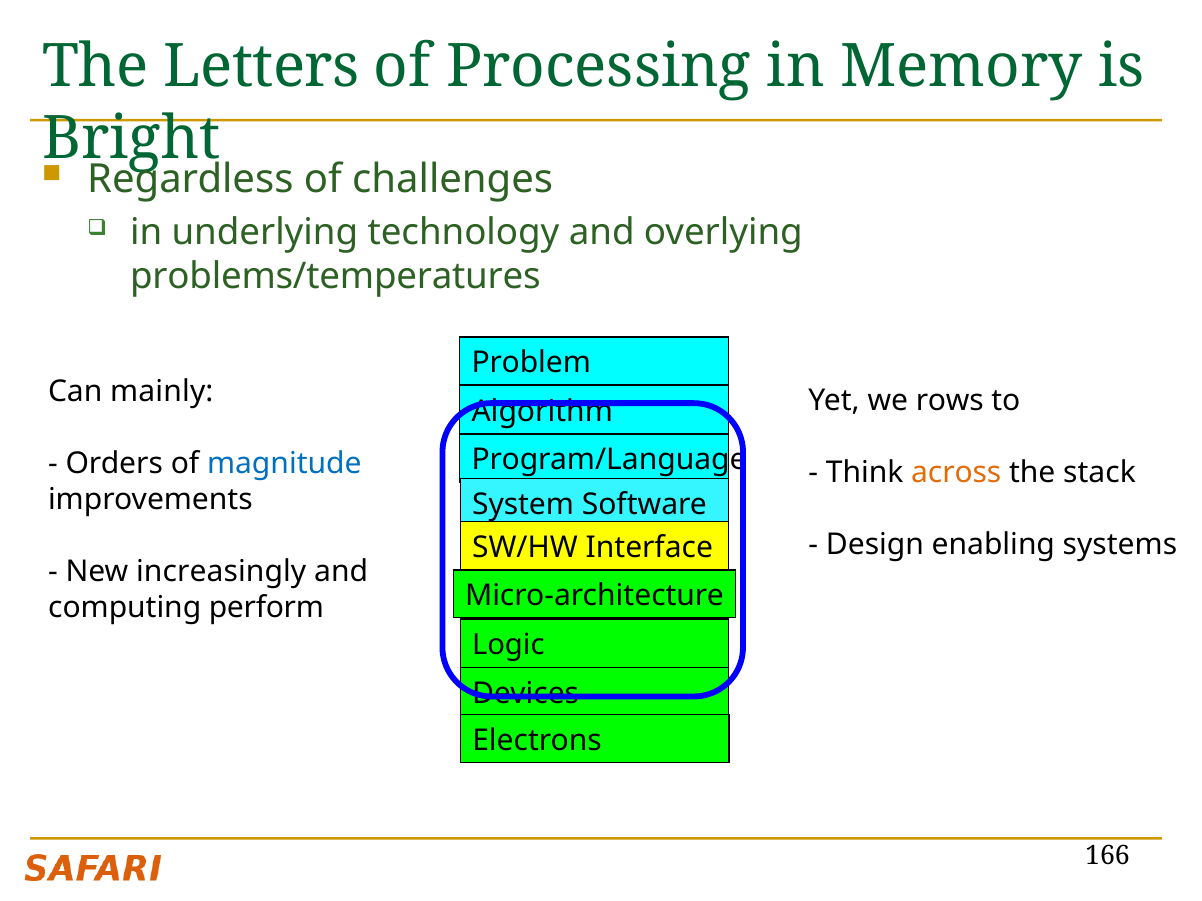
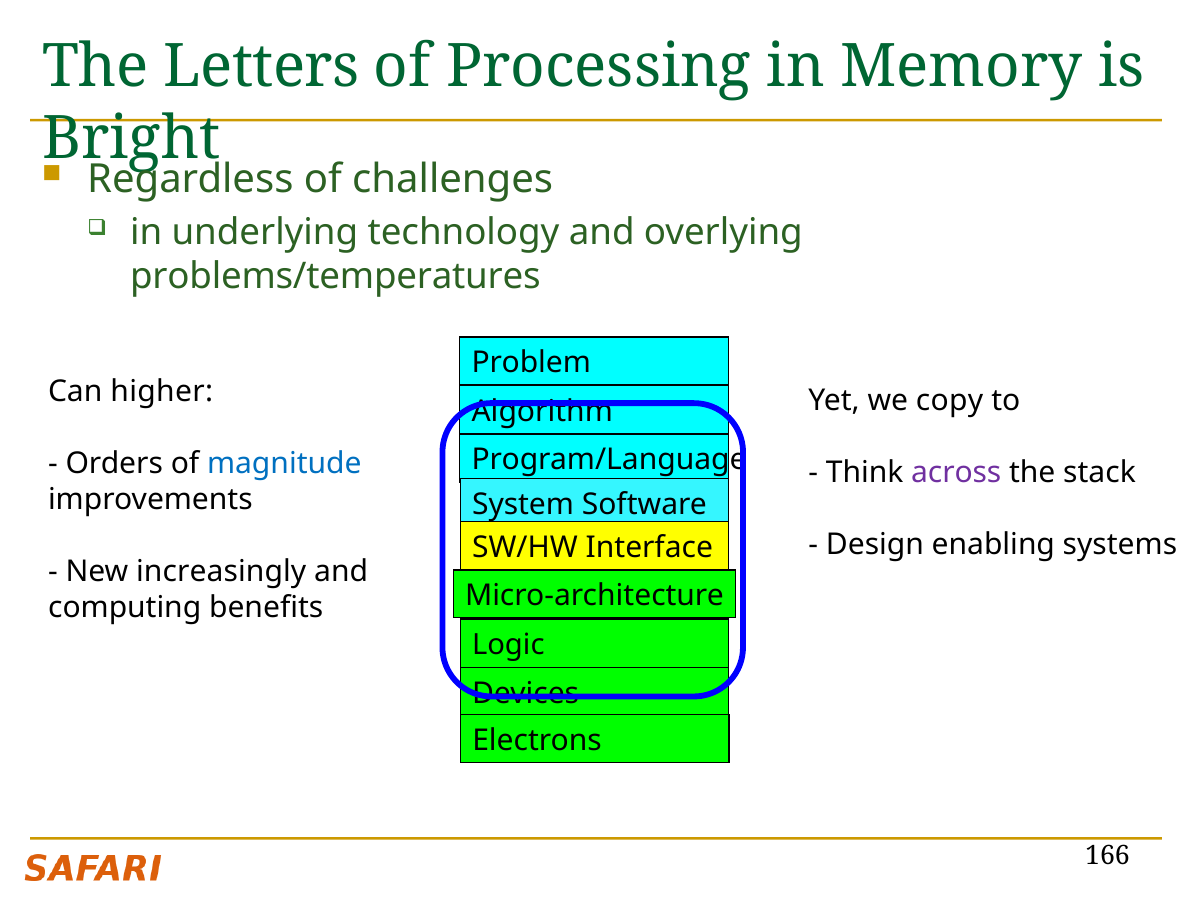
mainly: mainly -> higher
rows: rows -> copy
across colour: orange -> purple
perform: perform -> benefits
